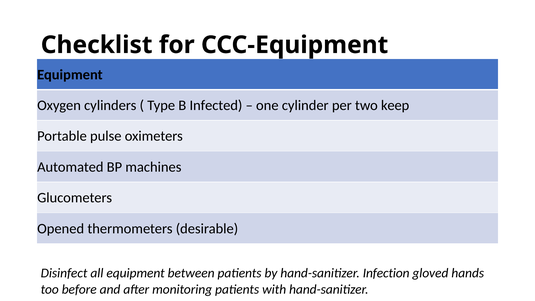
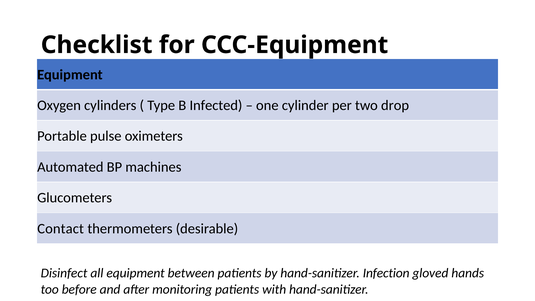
keep: keep -> drop
Opened: Opened -> Contact
